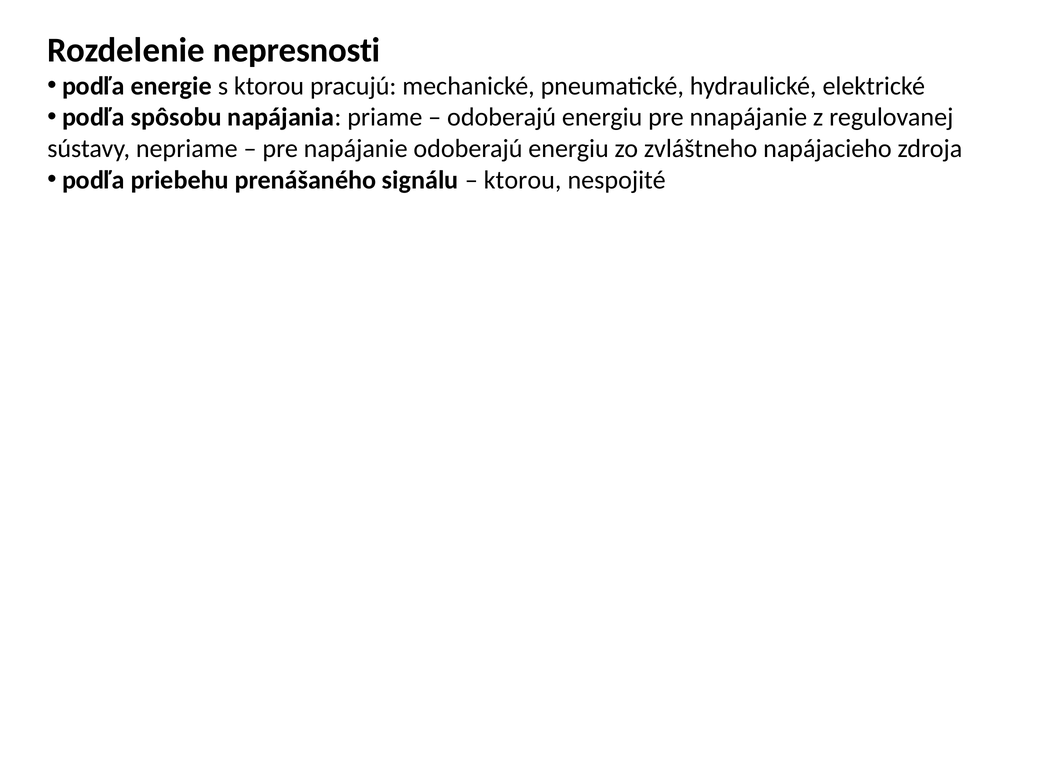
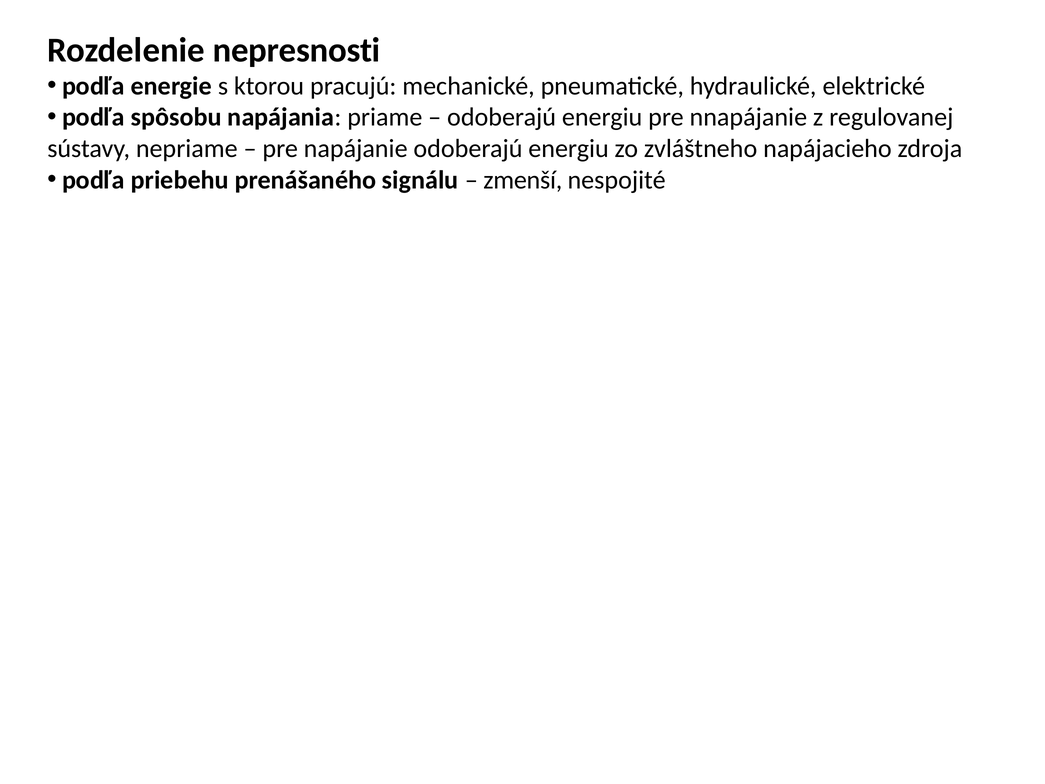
ktorou at (523, 180): ktorou -> zmenší
